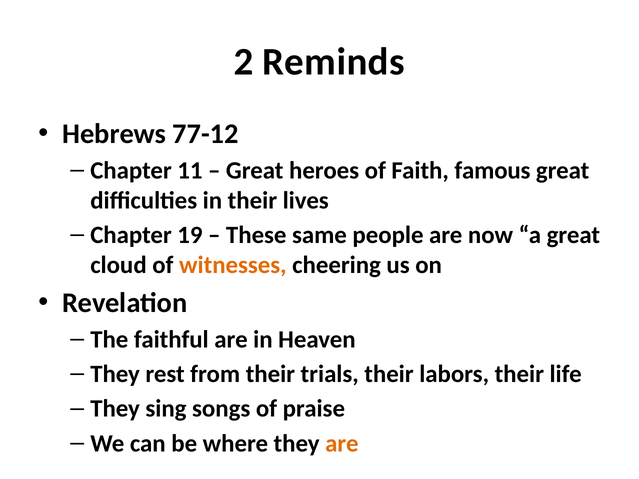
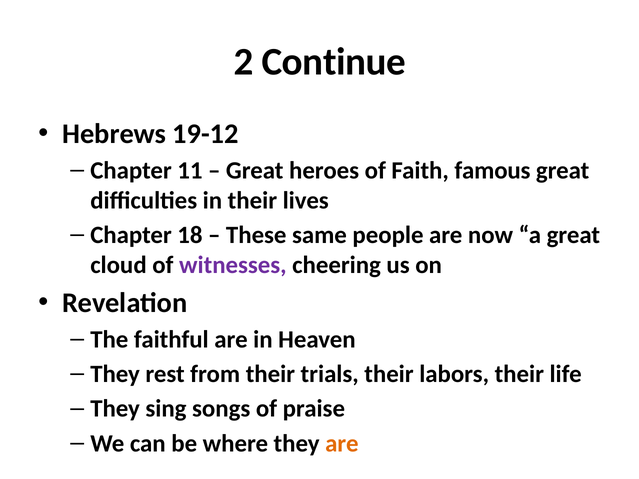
Reminds: Reminds -> Continue
77-12: 77-12 -> 19-12
19: 19 -> 18
witnesses colour: orange -> purple
